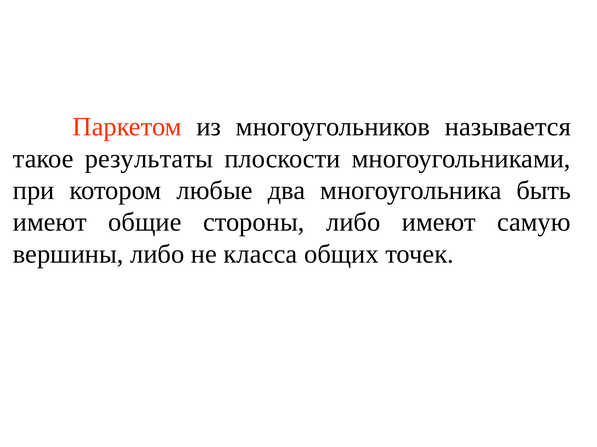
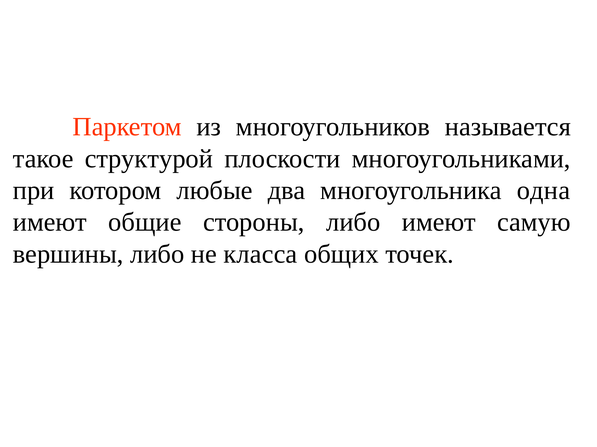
результаты: результаты -> структурой
быть: быть -> одна
